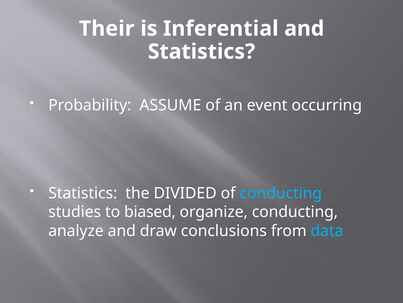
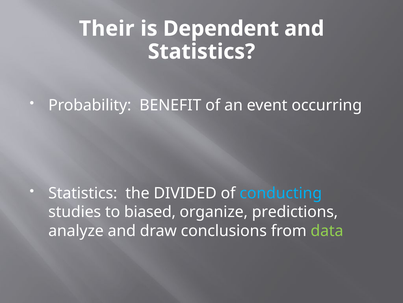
Inferential: Inferential -> Dependent
ASSUME: ASSUME -> BENEFIT
organize conducting: conducting -> predictions
data colour: light blue -> light green
